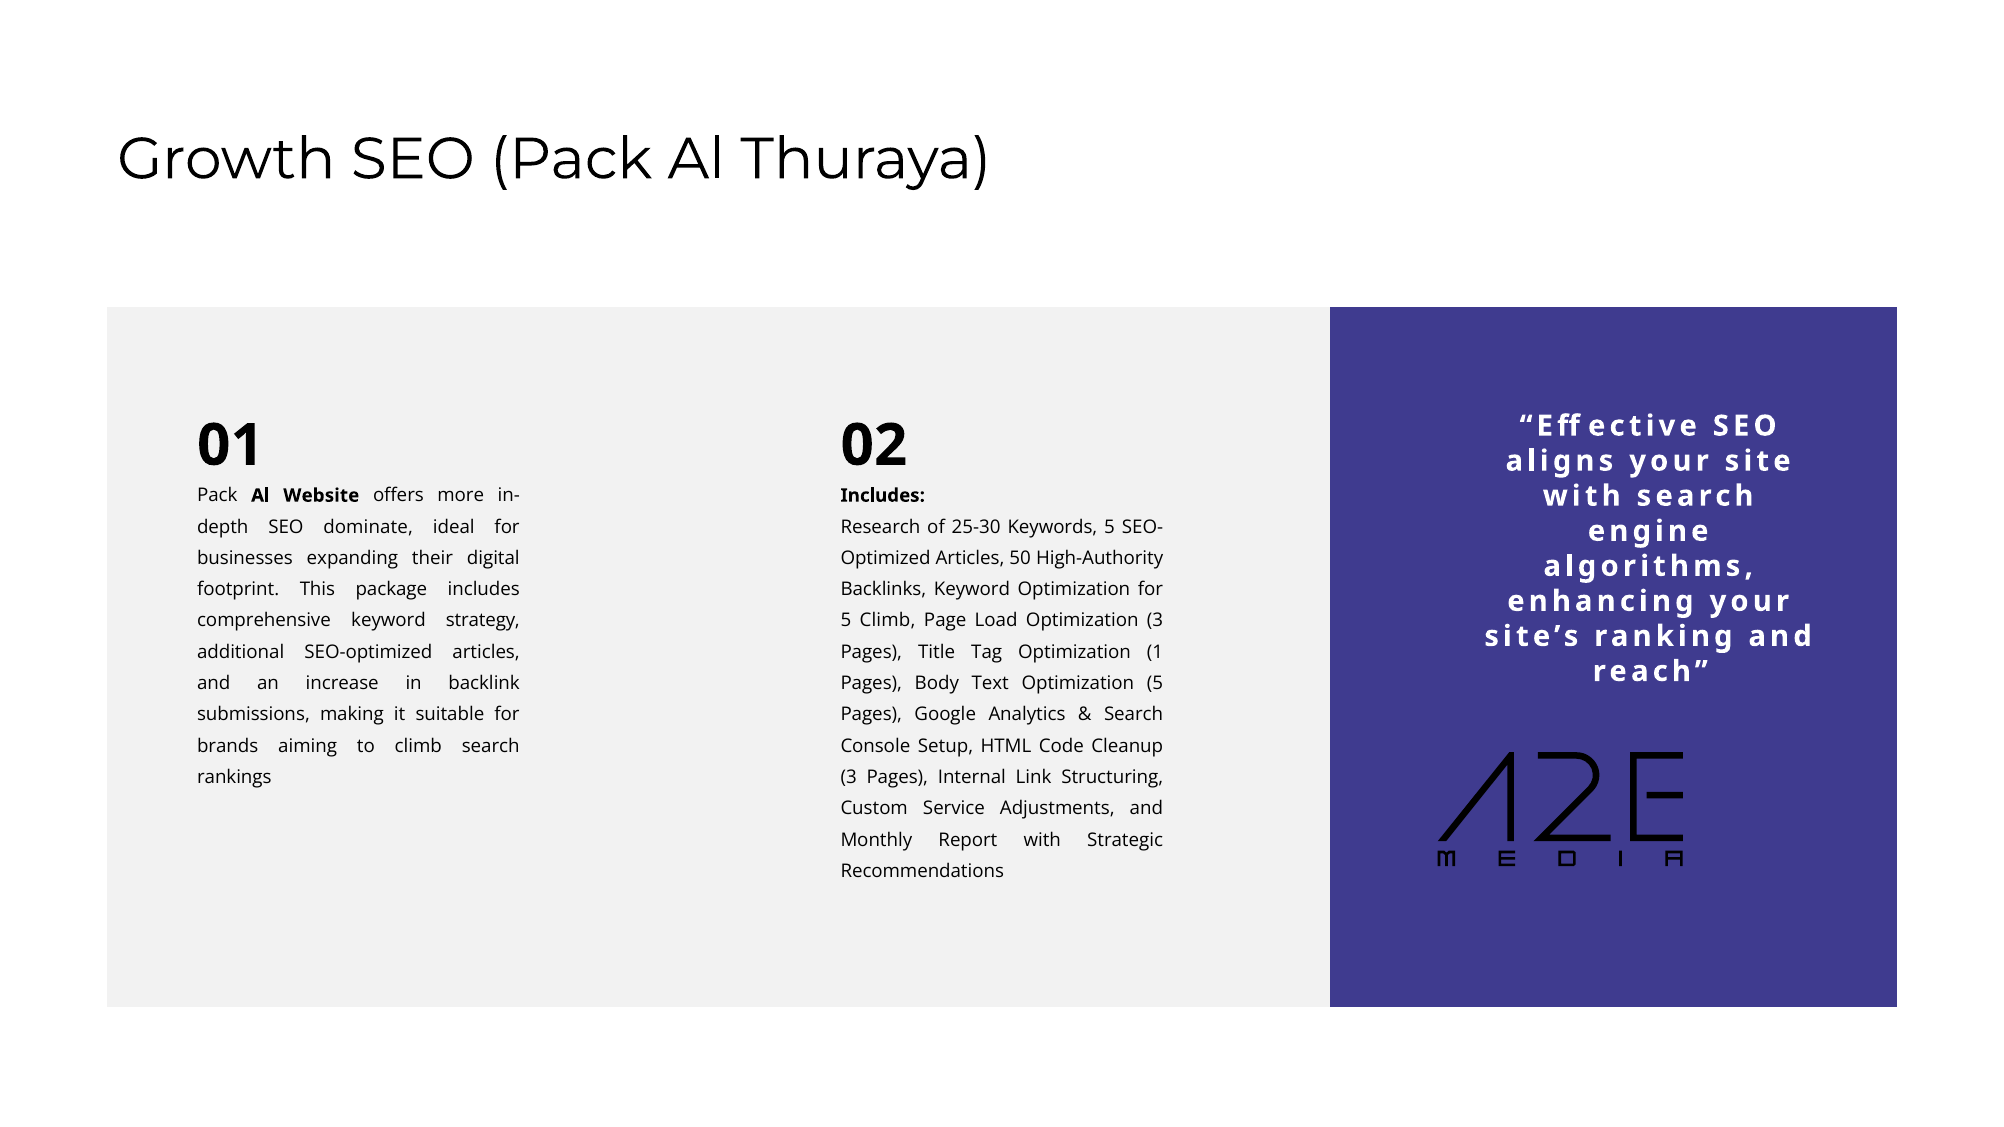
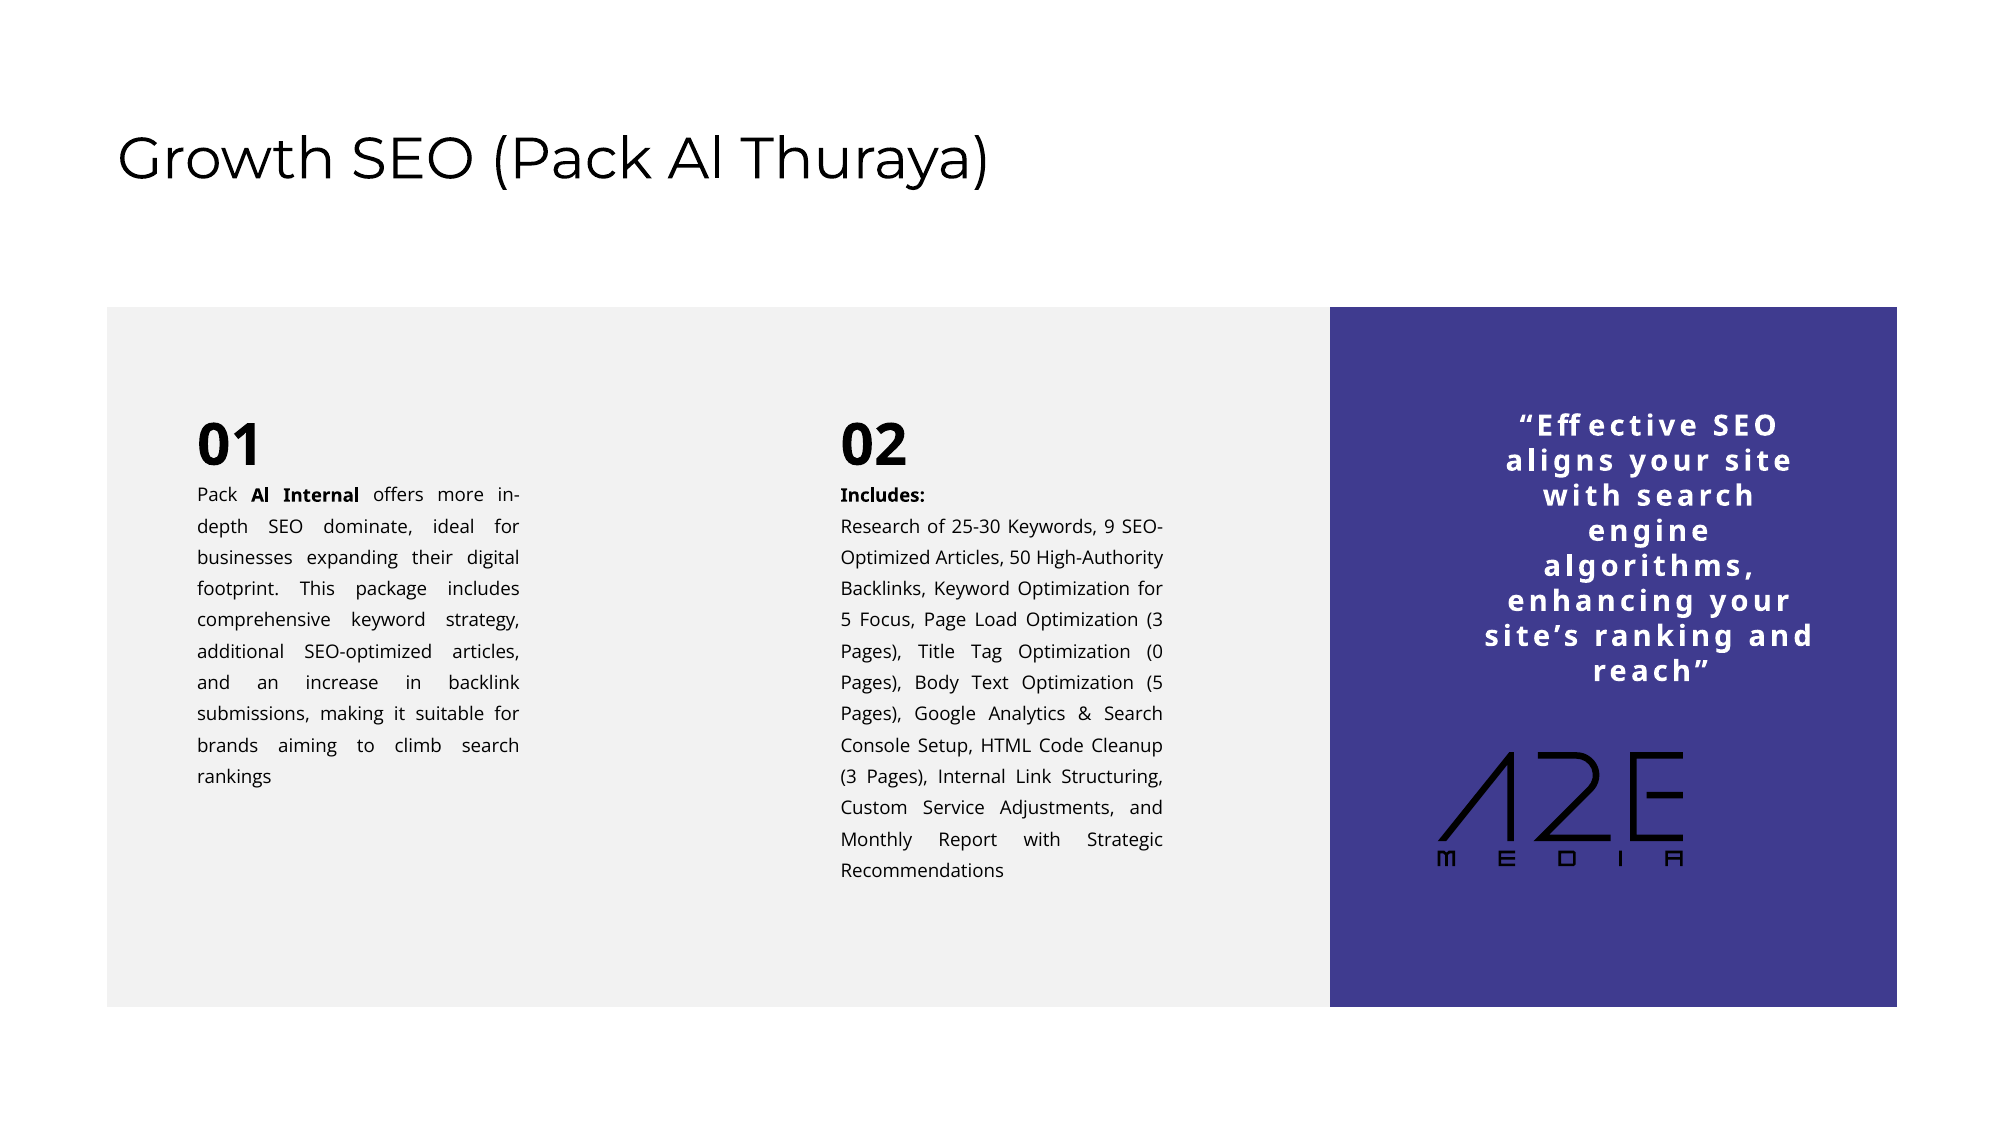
Al Website: Website -> Internal
Keywords 5: 5 -> 9
5 Climb: Climb -> Focus
1: 1 -> 0
